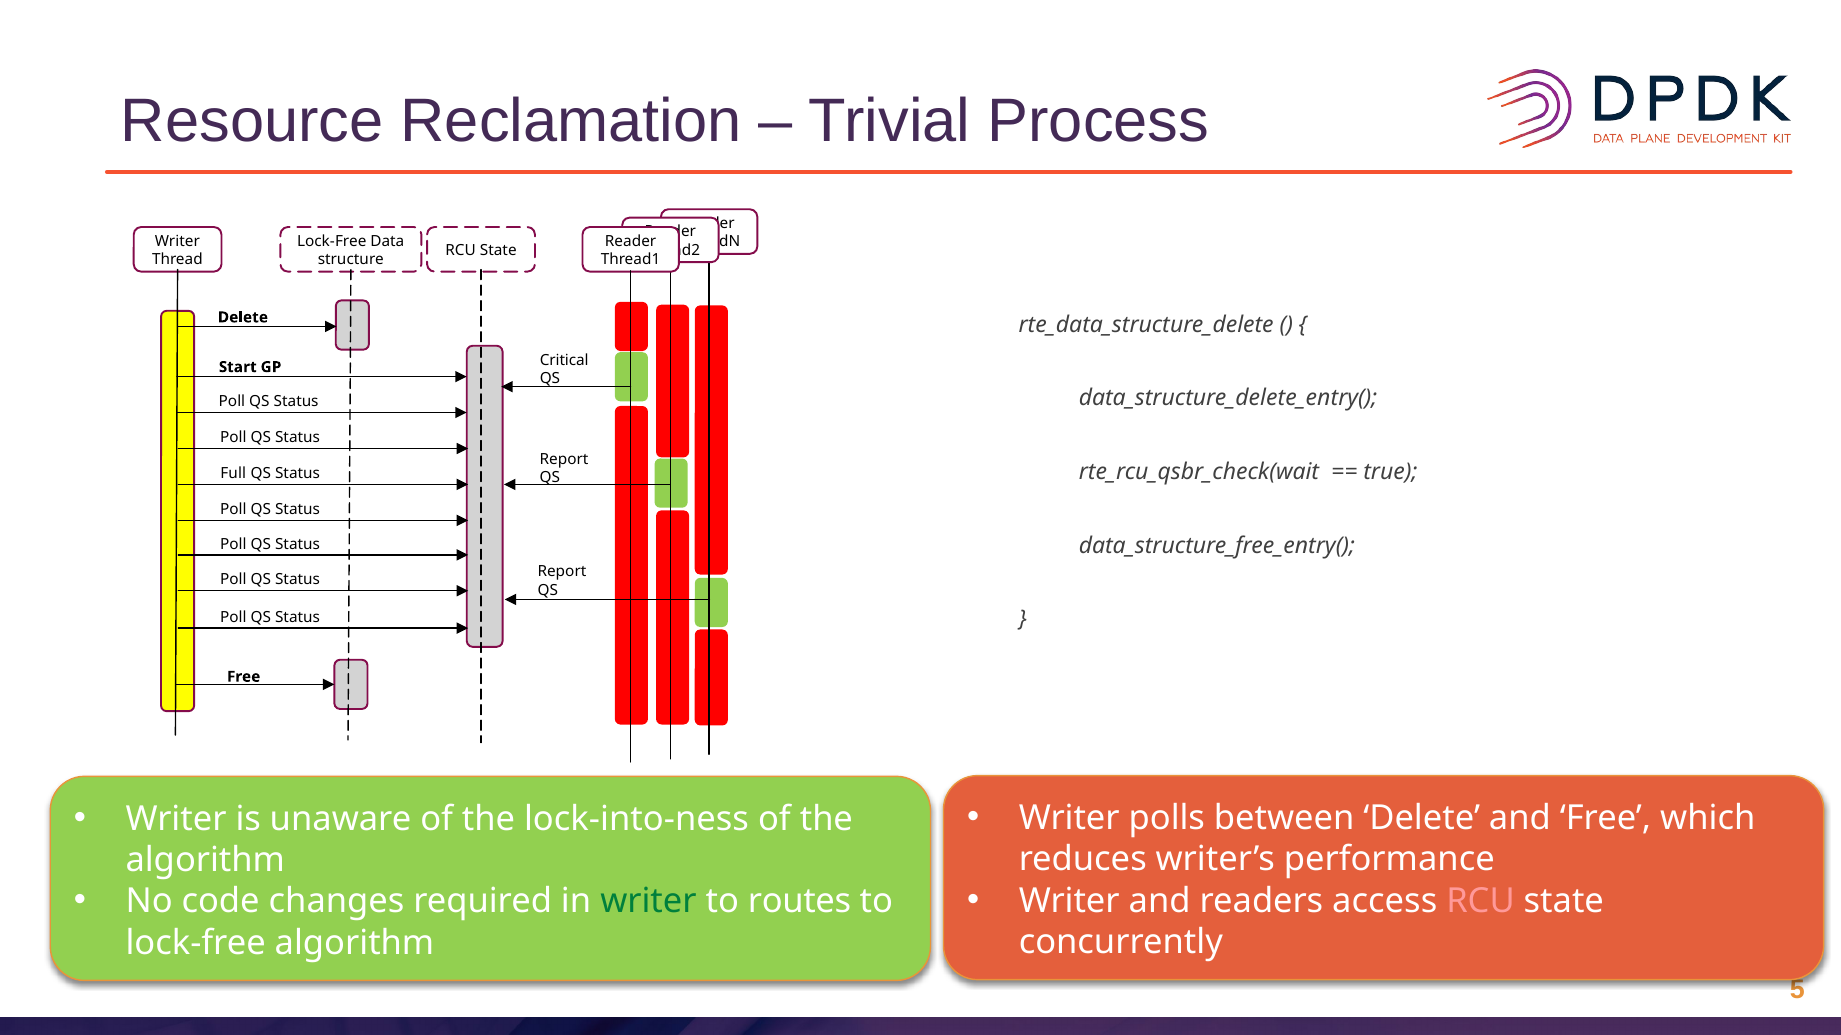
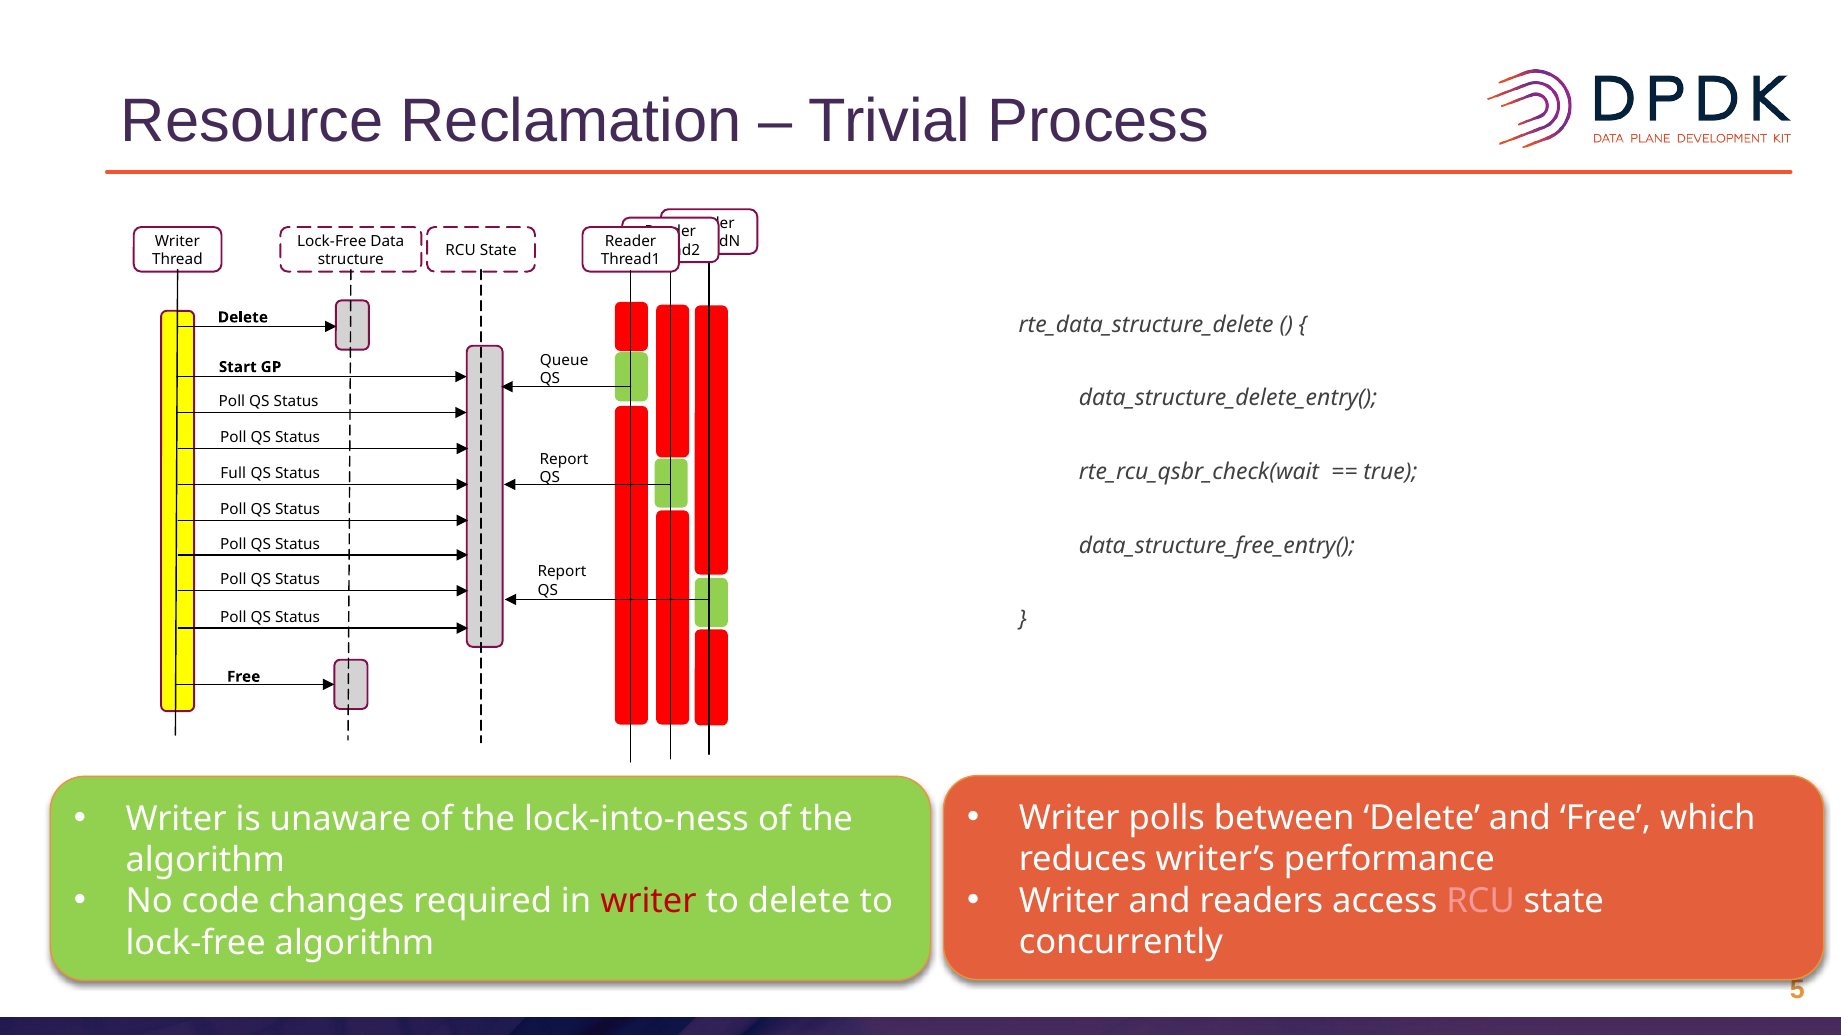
Critical: Critical -> Queue
writer at (648, 902) colour: green -> red
to routes: routes -> delete
